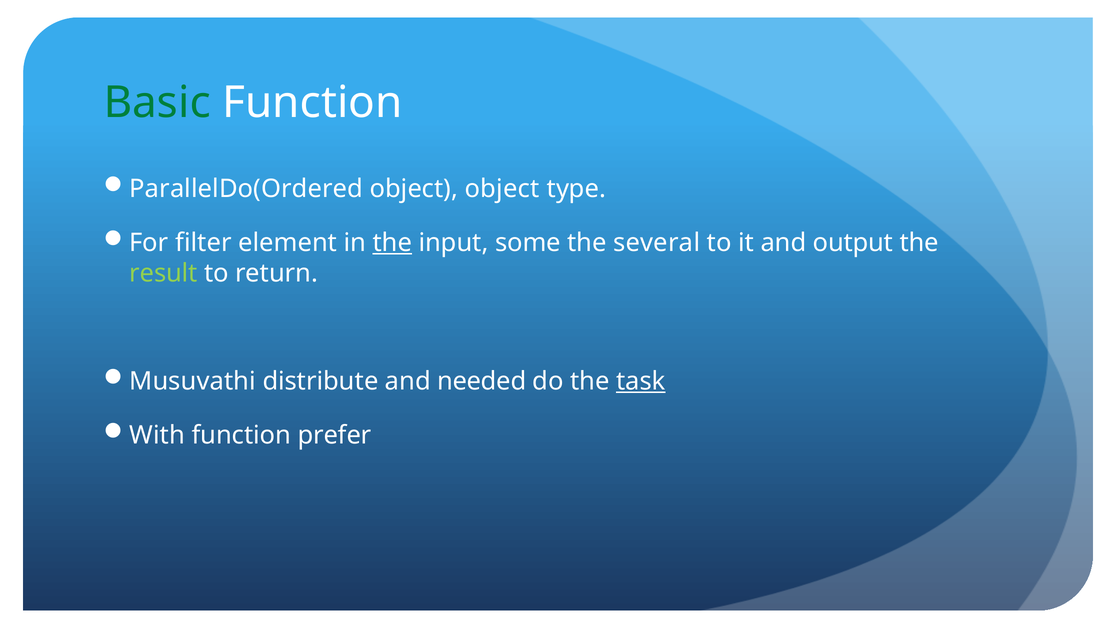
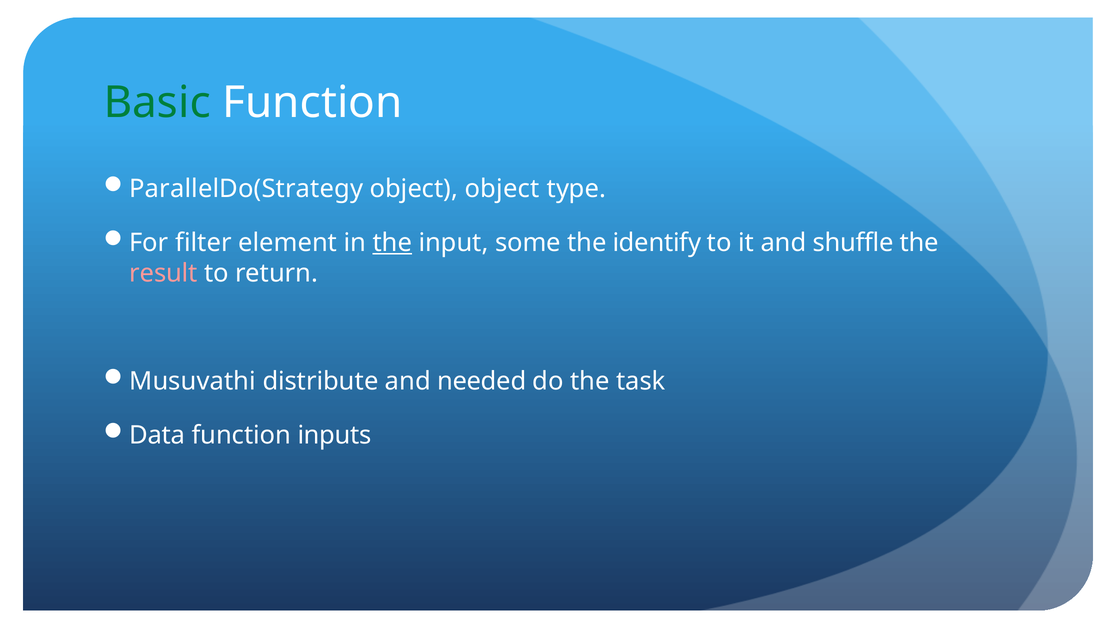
ParallelDo(Ordered: ParallelDo(Ordered -> ParallelDo(Strategy
several: several -> identify
output: output -> shuffle
result colour: light green -> pink
task underline: present -> none
With: With -> Data
prefer: prefer -> inputs
